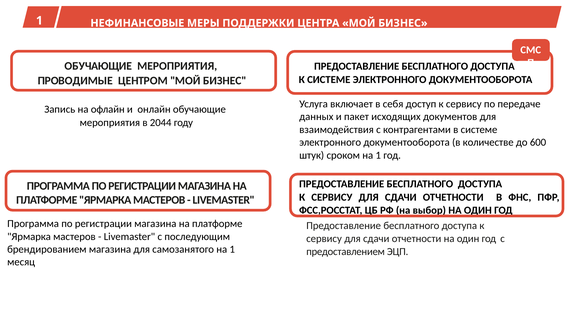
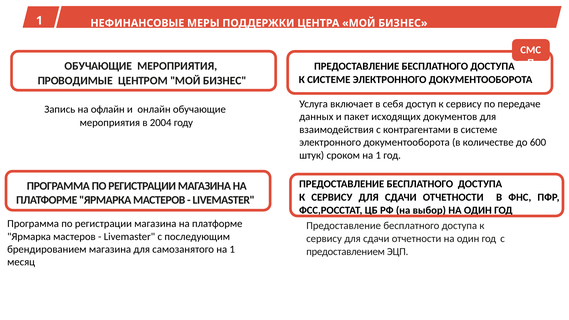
2044: 2044 -> 2004
